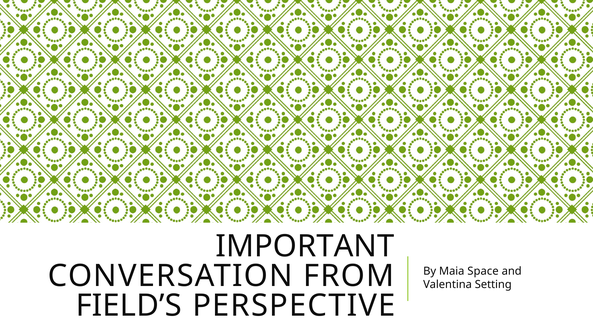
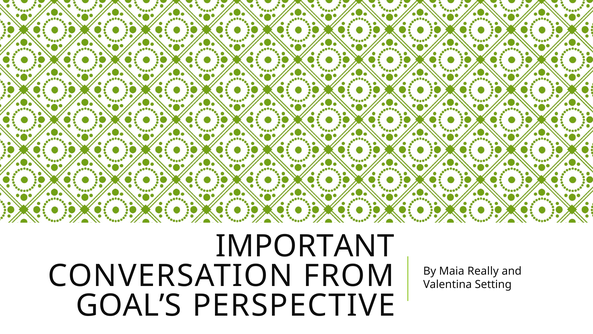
Space: Space -> Really
FIELD’S: FIELD’S -> GOAL’S
